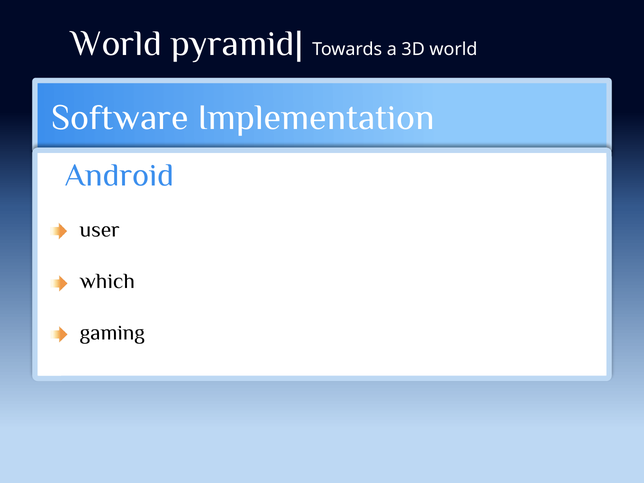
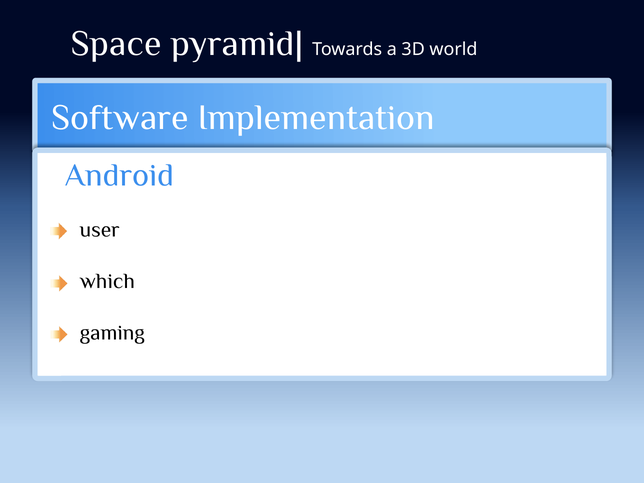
World at (116, 43): World -> Space
